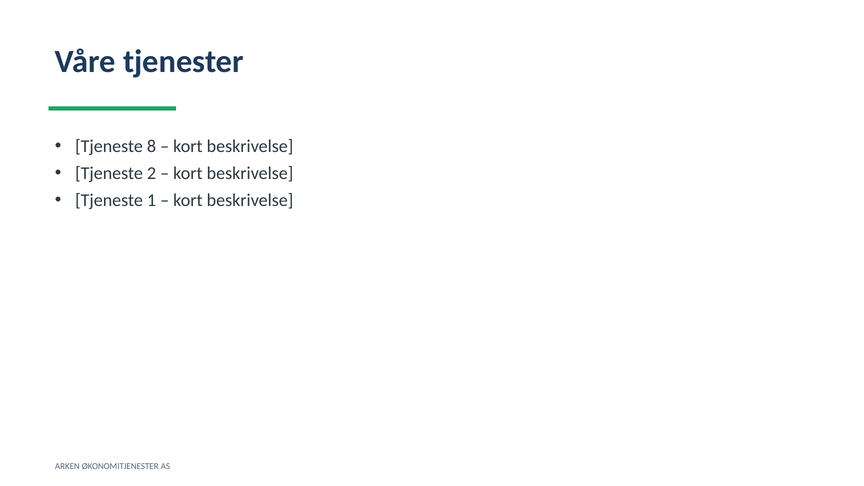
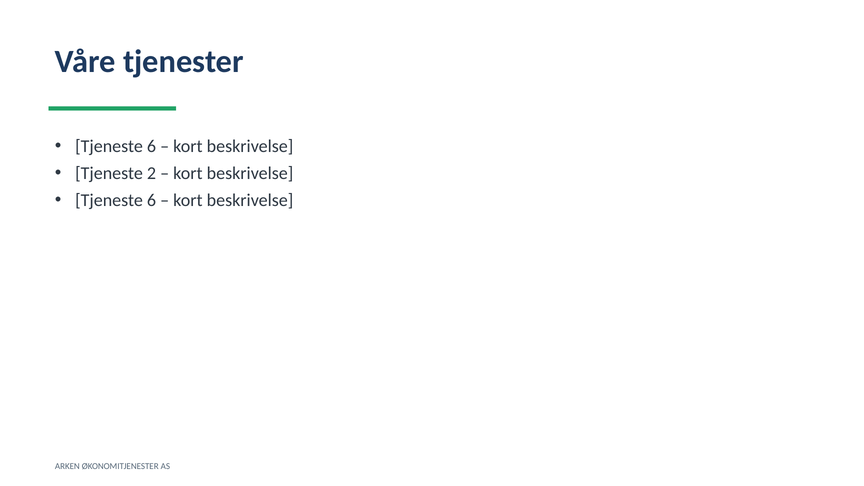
8 at (151, 146): 8 -> 6
1 at (151, 200): 1 -> 6
